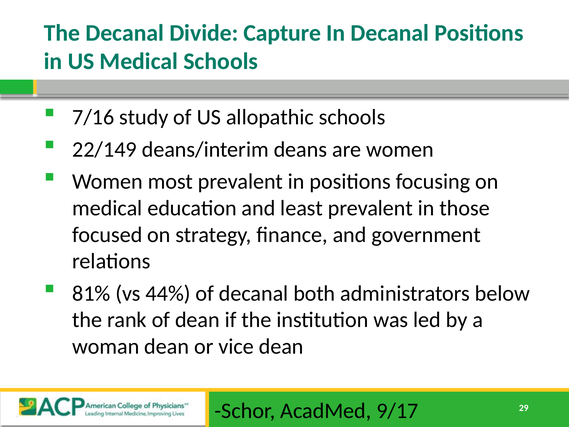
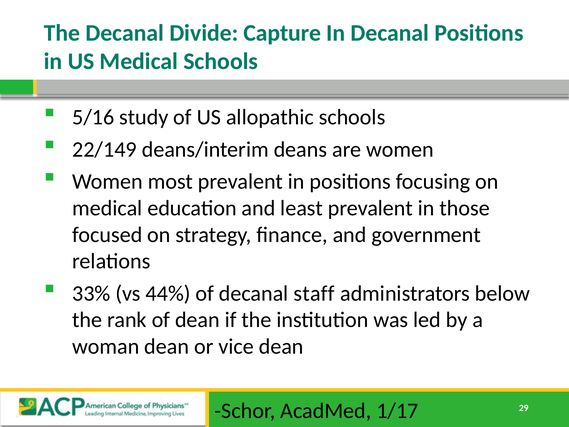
7/16: 7/16 -> 5/16
81%: 81% -> 33%
both: both -> staff
9/17: 9/17 -> 1/17
